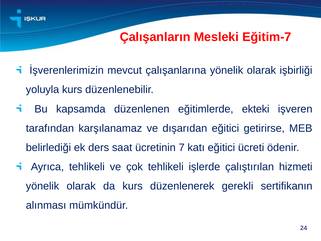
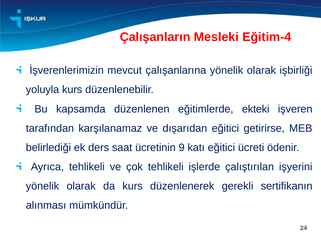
Eğitim-7: Eğitim-7 -> Eğitim-4
7: 7 -> 9
hizmeti: hizmeti -> işyerini
